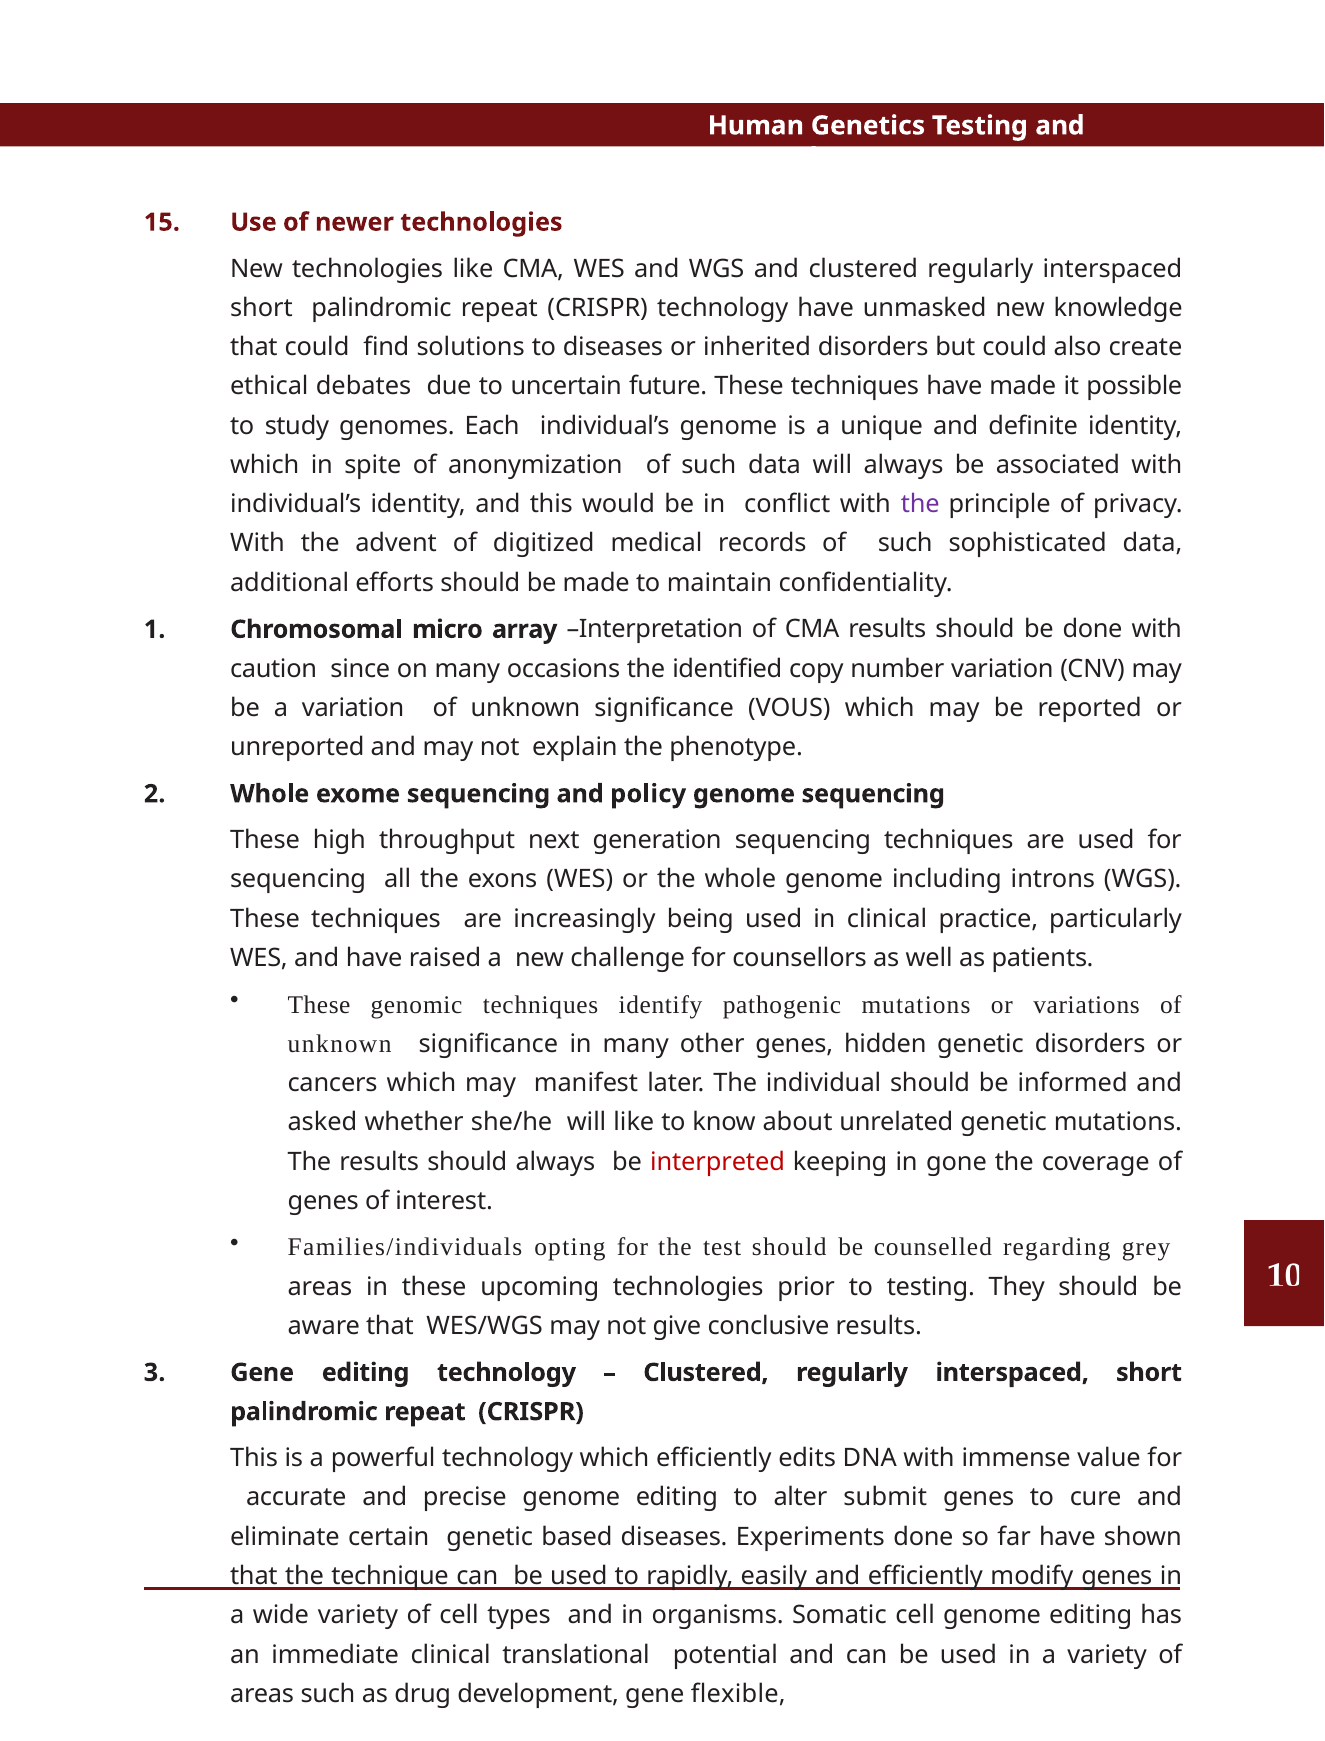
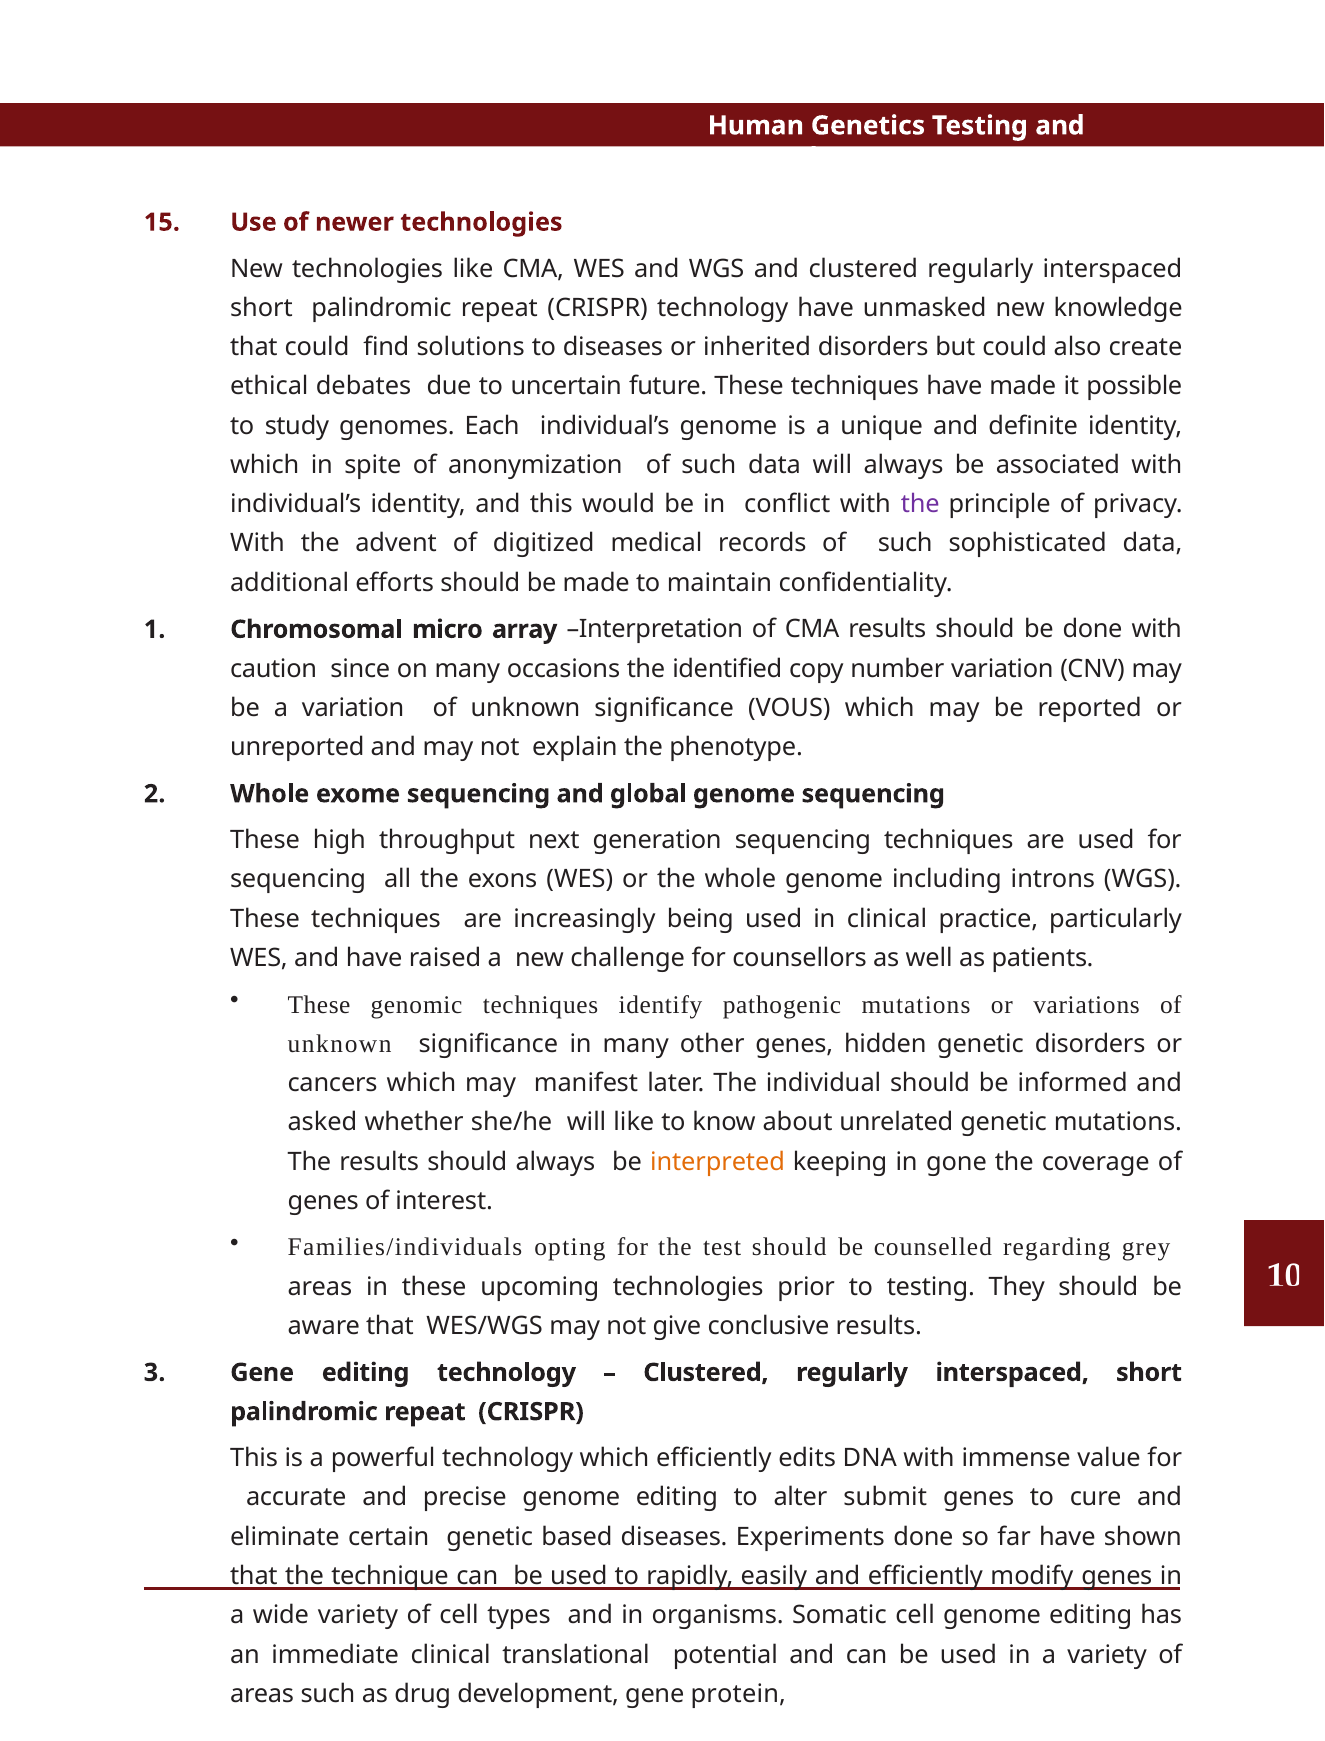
policy: policy -> global
interpreted colour: red -> orange
flexible: flexible -> protein
